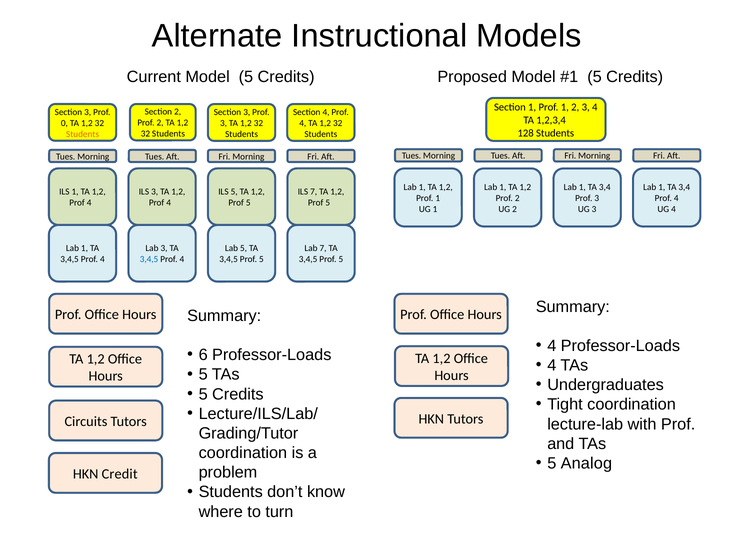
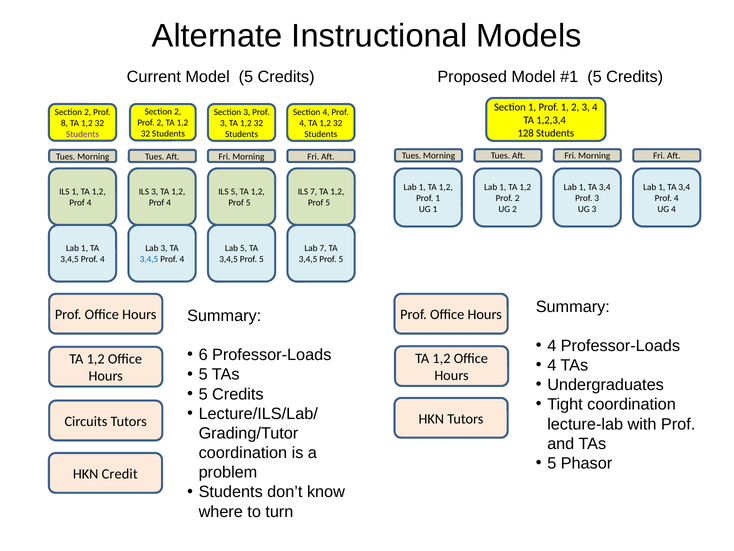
3 at (88, 112): 3 -> 2
0: 0 -> 8
Students at (83, 134) colour: orange -> purple
Analog: Analog -> Phasor
